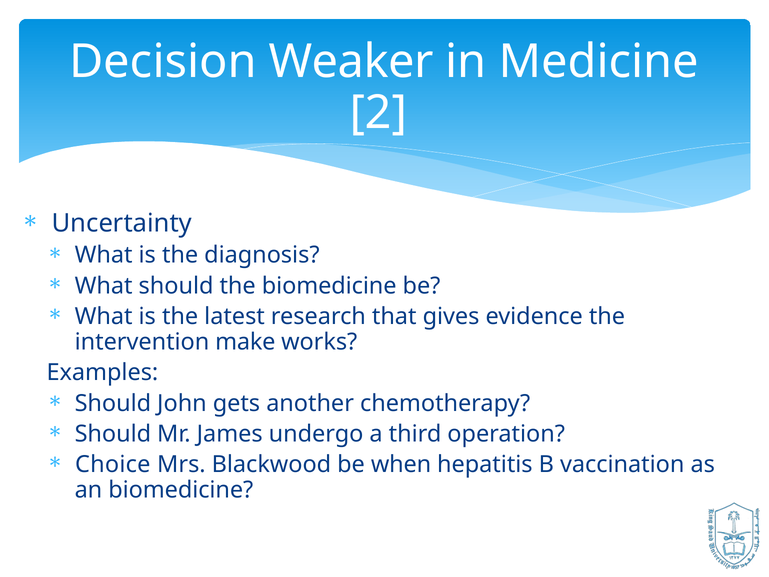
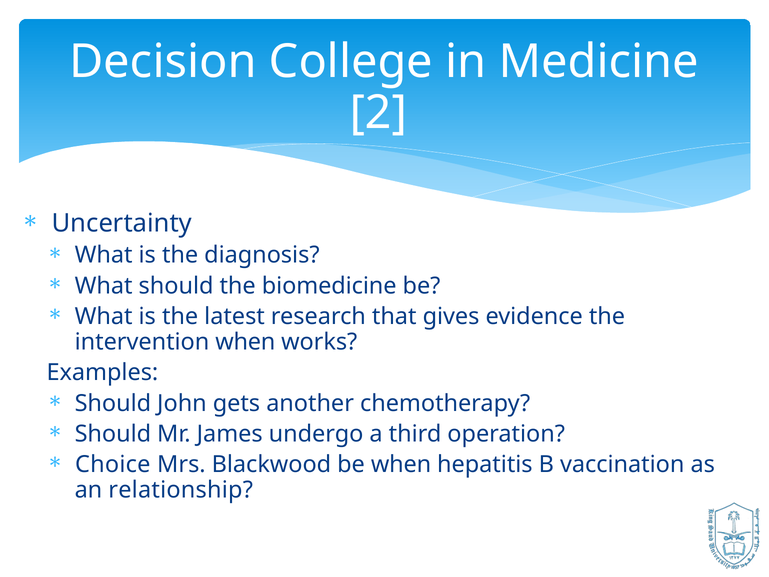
Weaker: Weaker -> College
intervention make: make -> when
an biomedicine: biomedicine -> relationship
